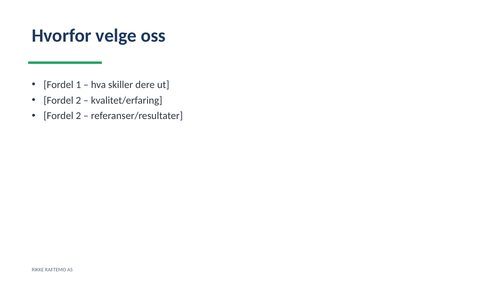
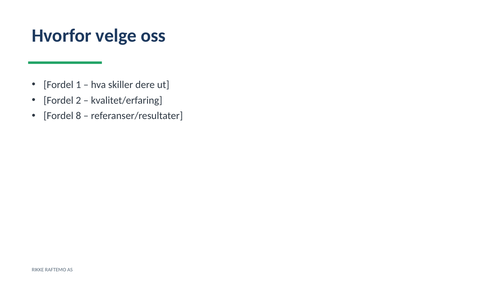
2 at (78, 116): 2 -> 8
